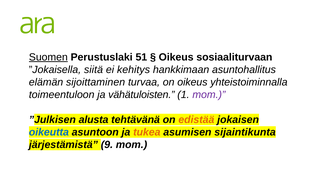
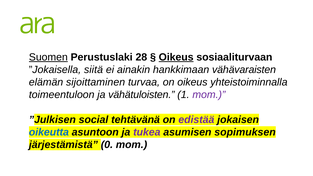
51: 51 -> 28
Oikeus at (176, 57) underline: none -> present
kehitys: kehitys -> ainakin
asuntohallitus: asuntohallitus -> vähävaraisten
alusta: alusta -> social
edistää colour: orange -> purple
tukea colour: orange -> purple
sijaintikunta: sijaintikunta -> sopimuksen
9: 9 -> 0
